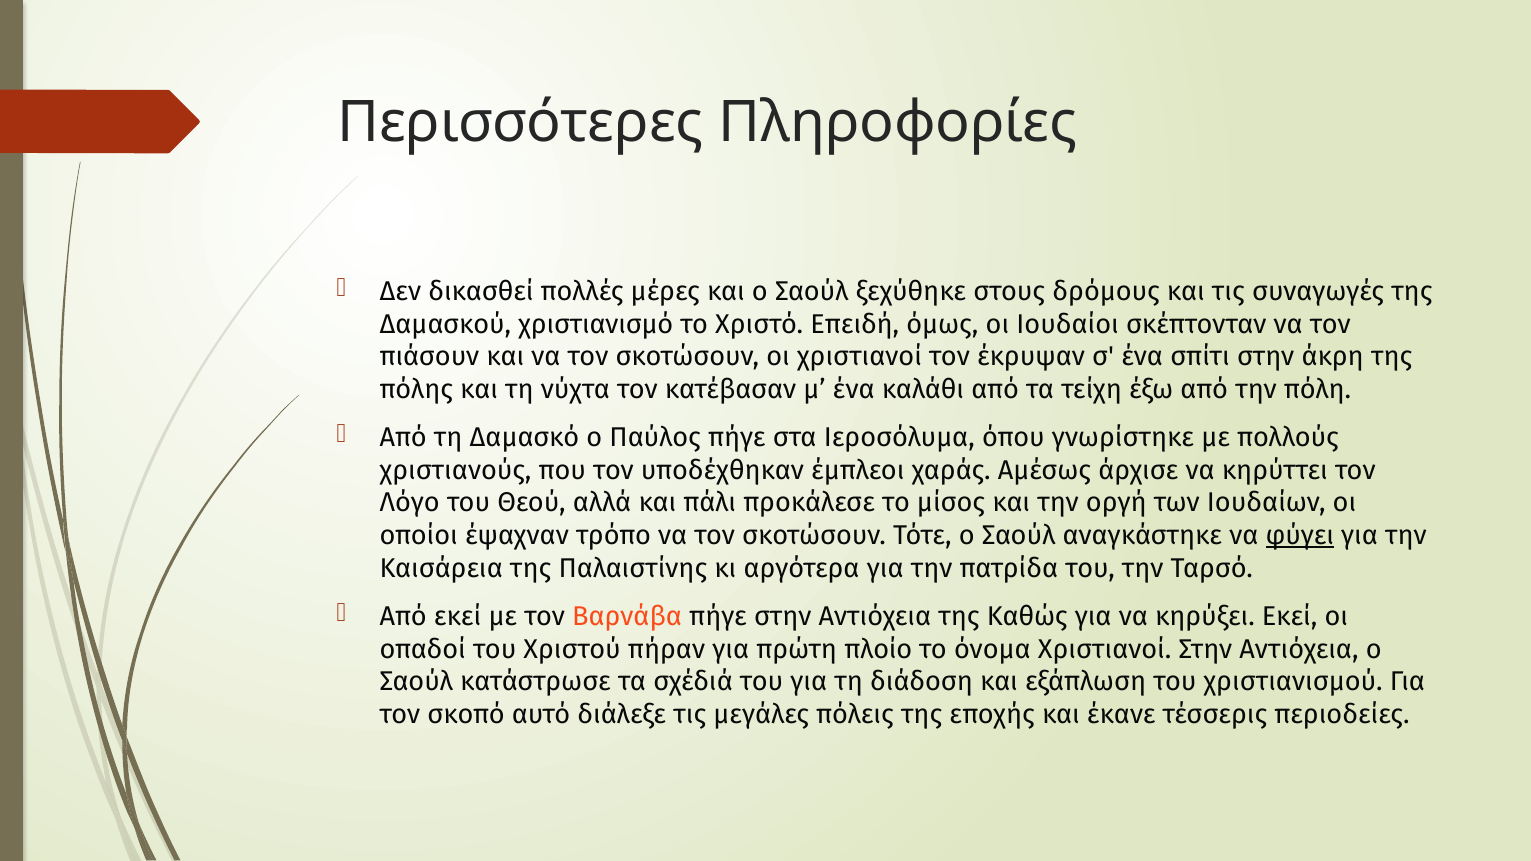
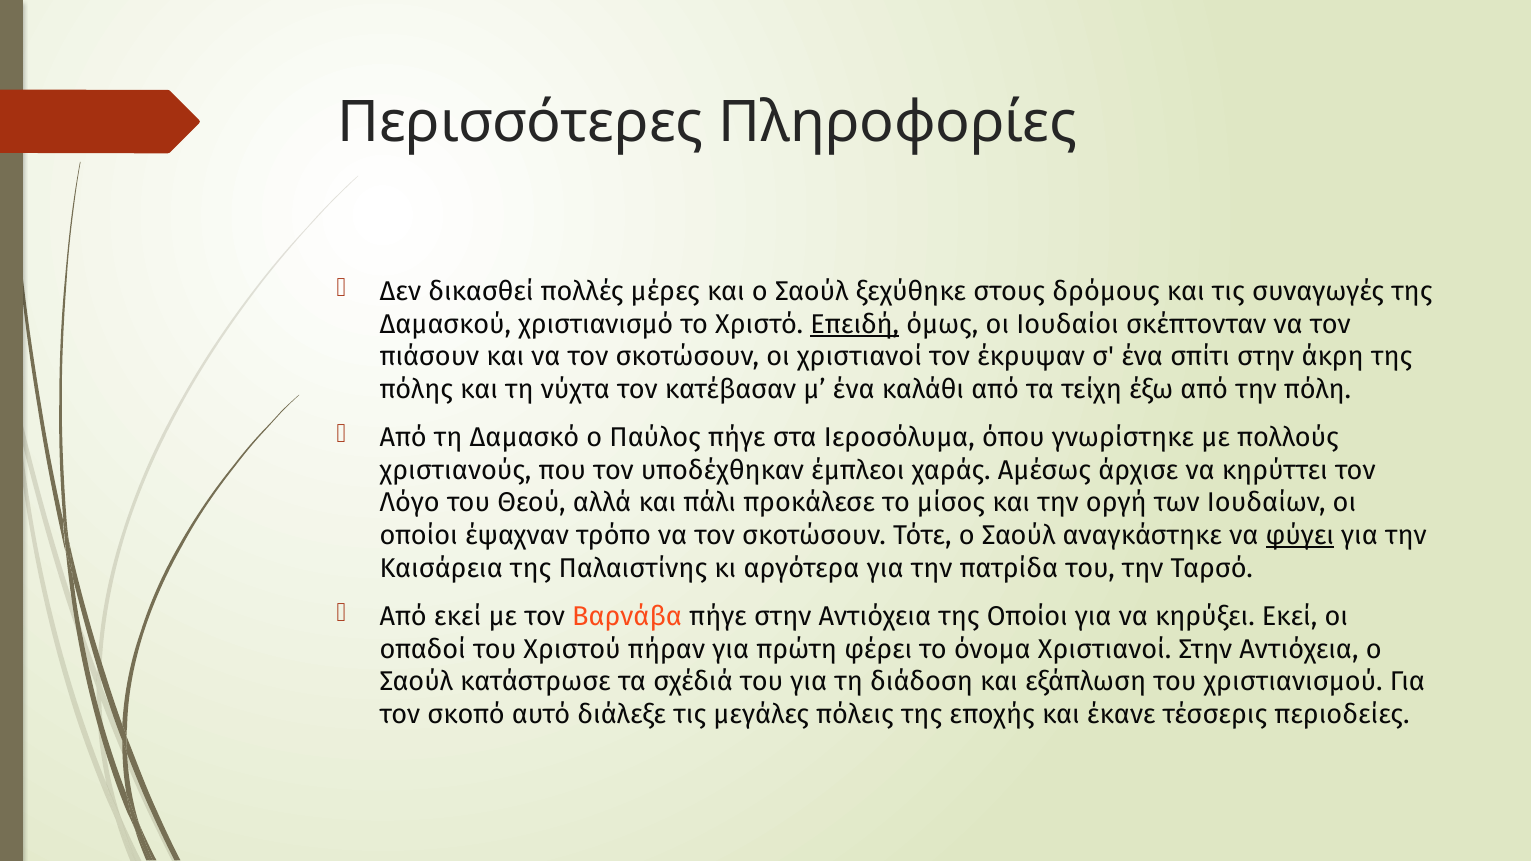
Επειδή underline: none -> present
της Καθώς: Καθώς -> Οποίοι
πλοίο: πλοίο -> φέρει
